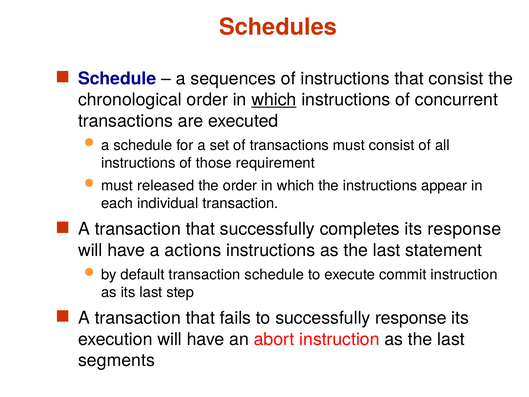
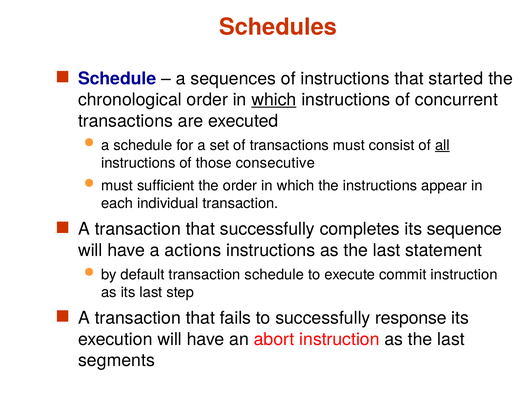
that consist: consist -> started
all underline: none -> present
requirement: requirement -> consecutive
released: released -> sufficient
its response: response -> sequence
